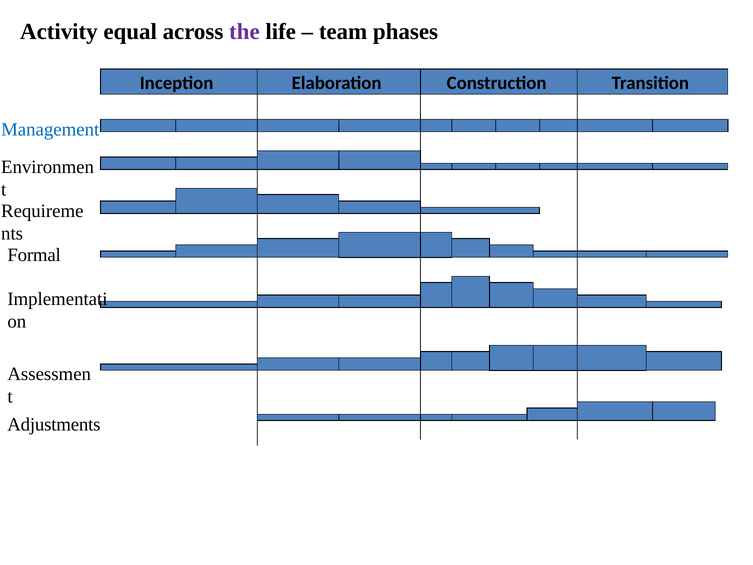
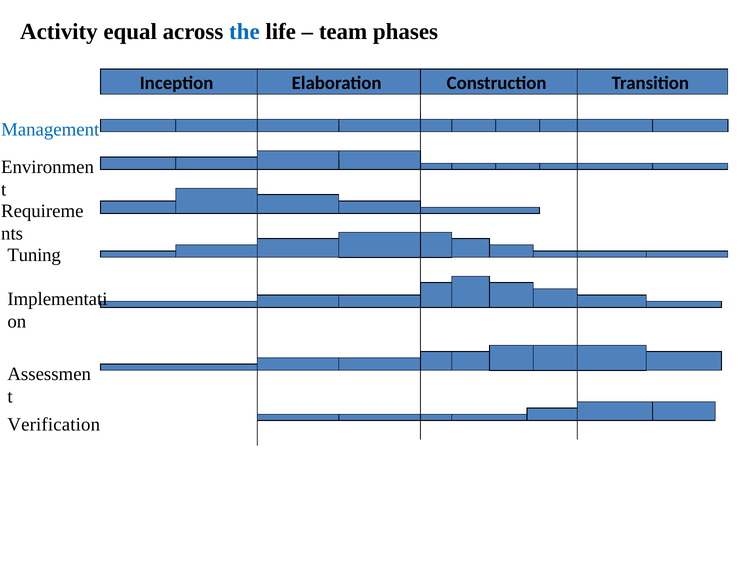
the colour: purple -> blue
Formal: Formal -> Tuning
Adjustments: Adjustments -> Verification
